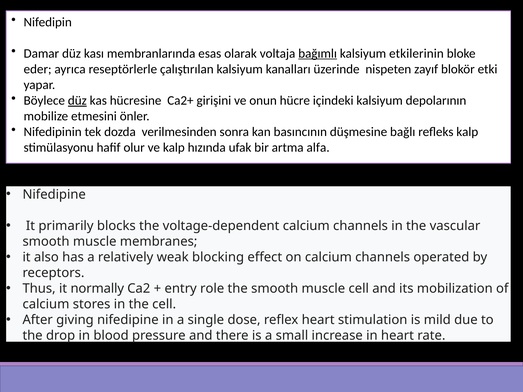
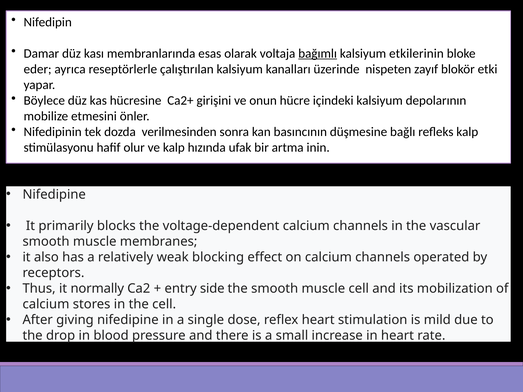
düz at (77, 101) underline: present -> none
alfa: alfa -> inin
role: role -> side
